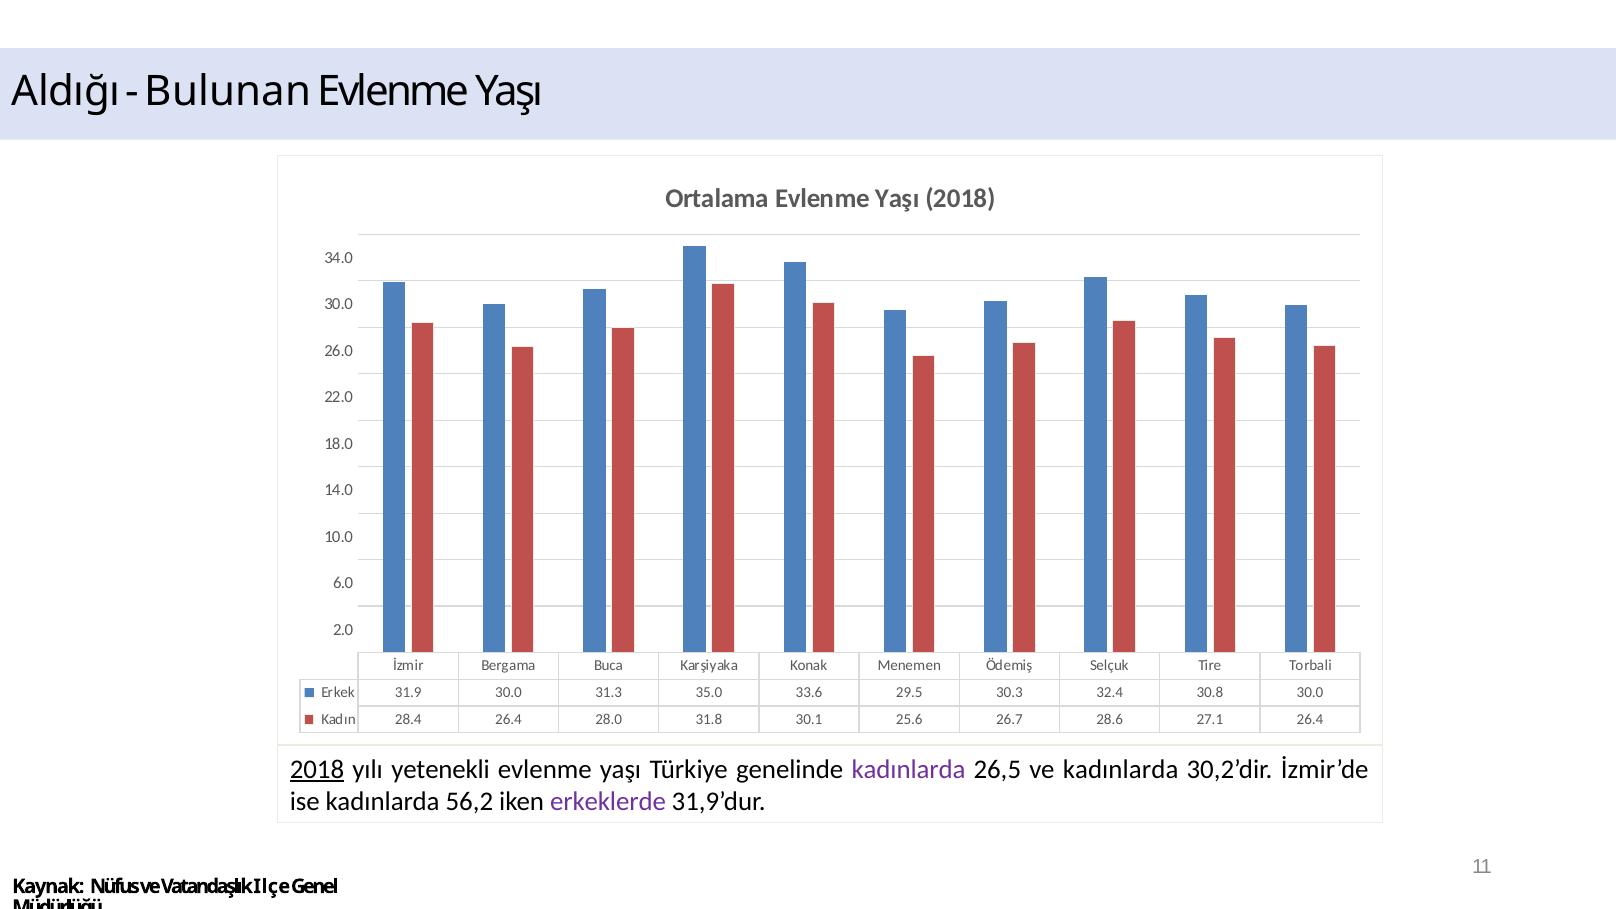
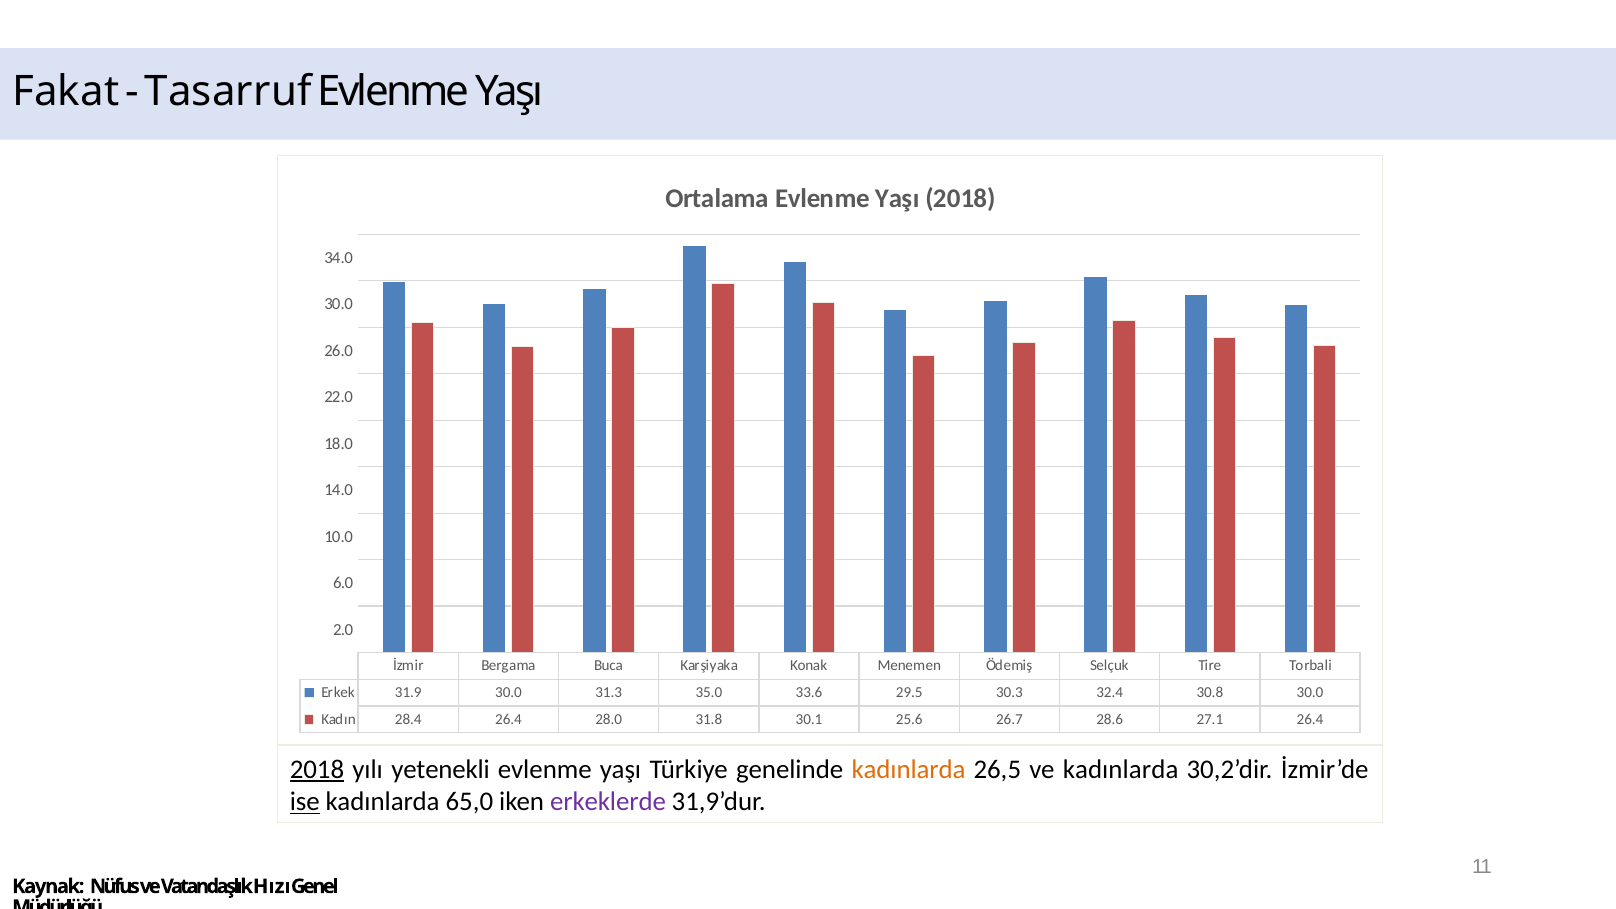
Aldığı: Aldığı -> Fakat
Bulunan: Bulunan -> Tasarruf
kadınlarda at (909, 770) colour: purple -> orange
ise underline: none -> present
56,2: 56,2 -> 65,0
Ilçe: Ilçe -> Hızı
